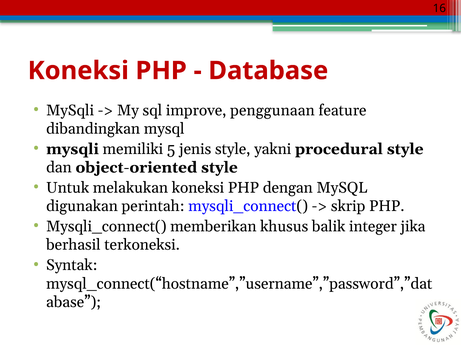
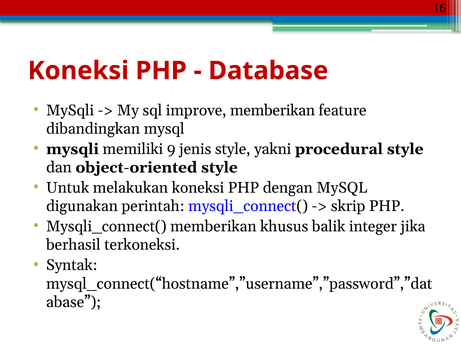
improve penggunaan: penggunaan -> memberikan
5: 5 -> 9
